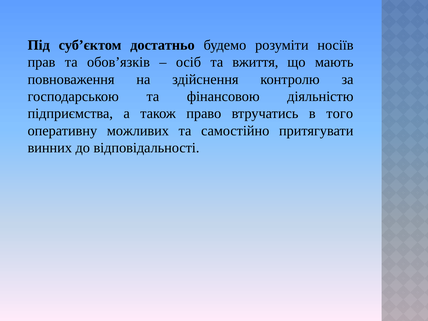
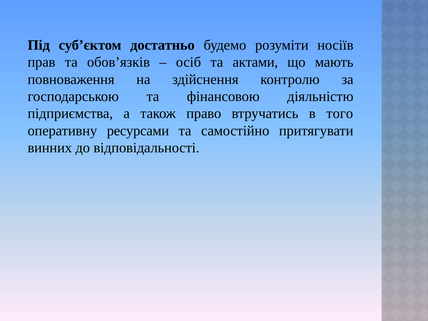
вжиття: вжиття -> актами
можливих: можливих -> ресурсами
